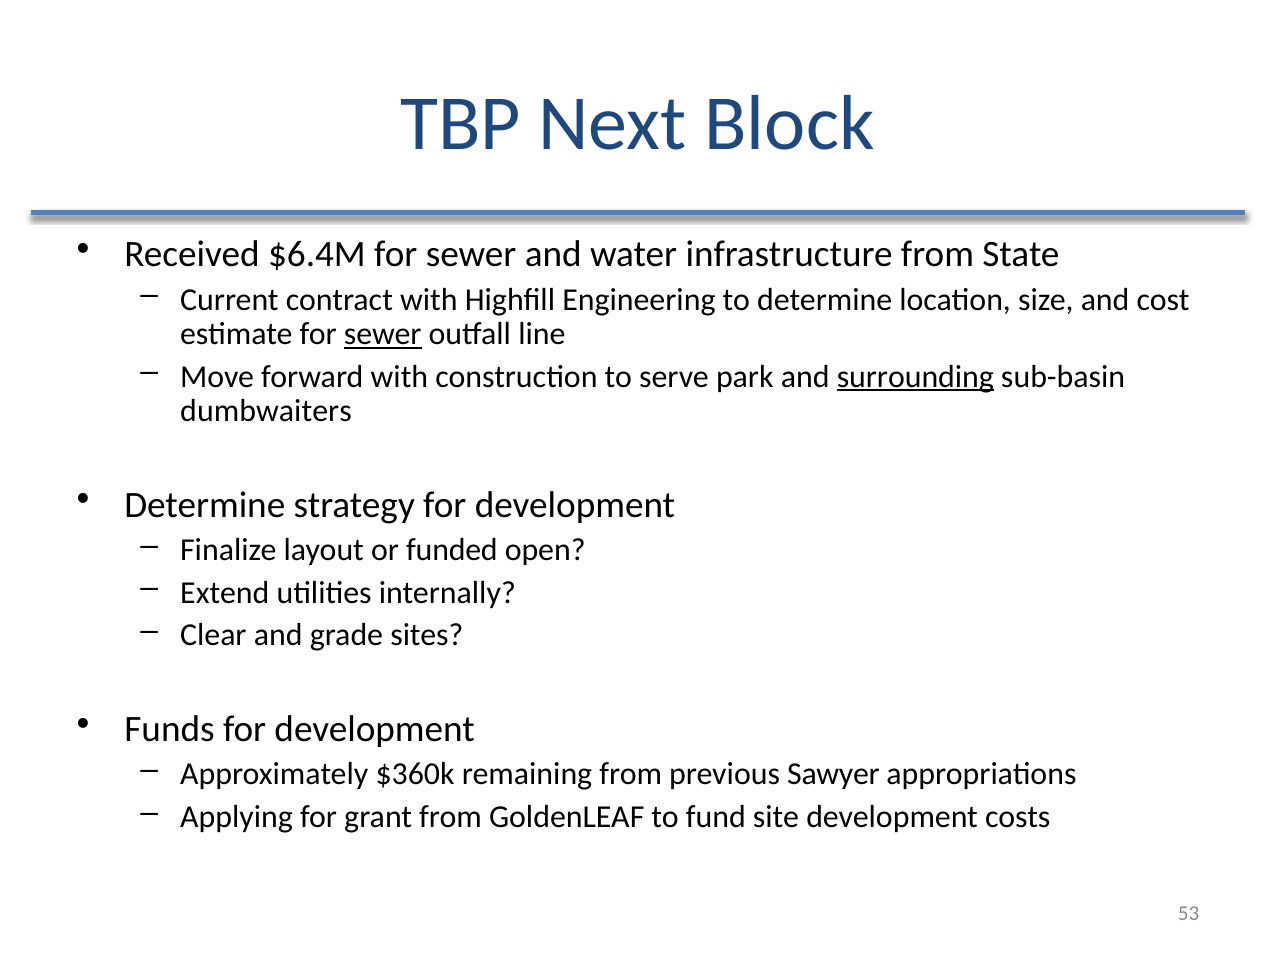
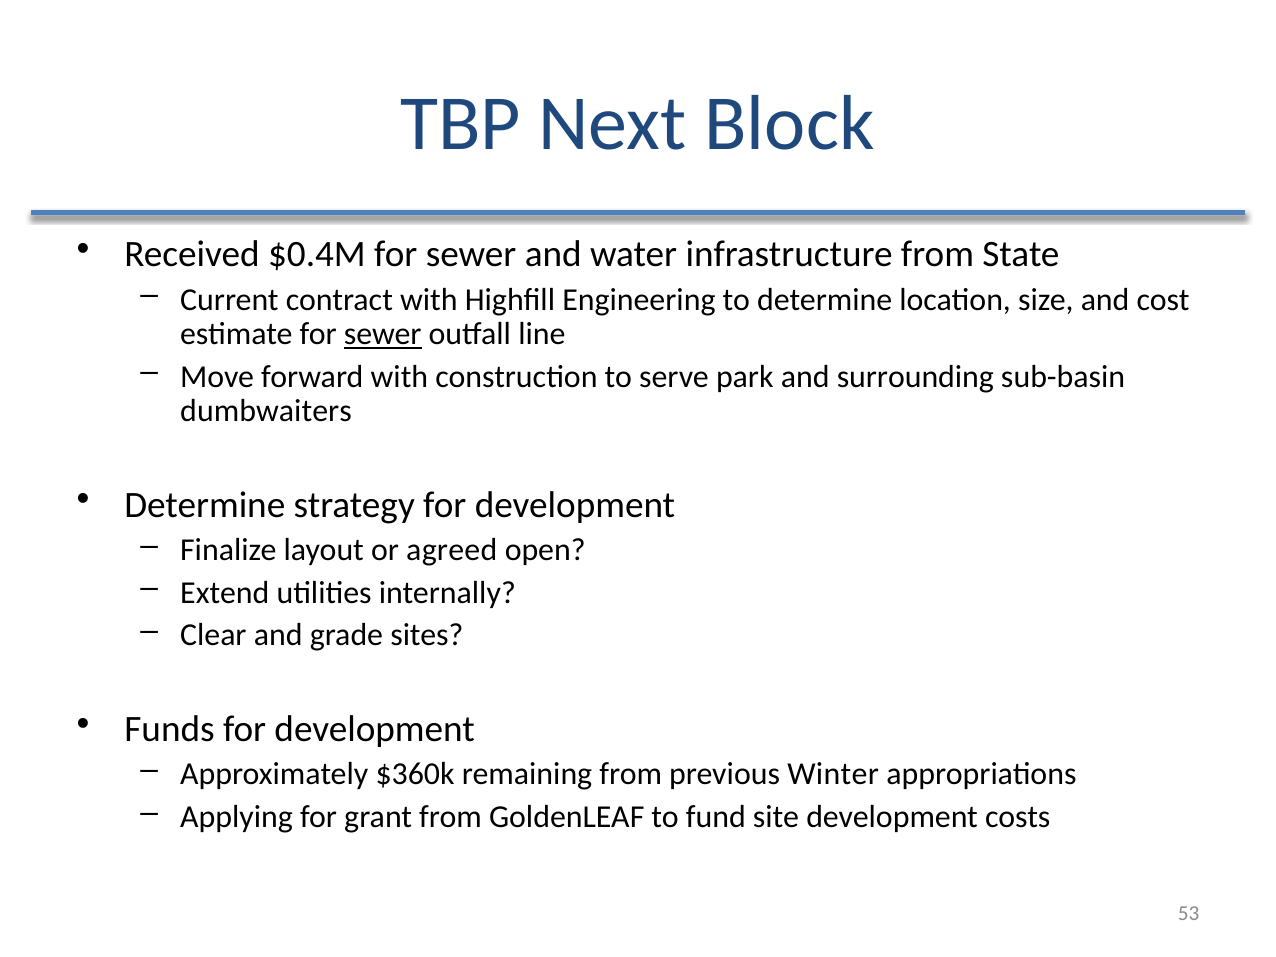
$6.4M: $6.4M -> $0.4M
surrounding underline: present -> none
funded: funded -> agreed
Sawyer: Sawyer -> Winter
